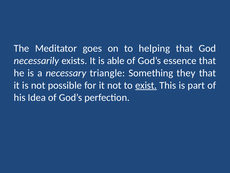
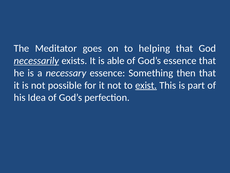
necessarily underline: none -> present
necessary triangle: triangle -> essence
they: they -> then
